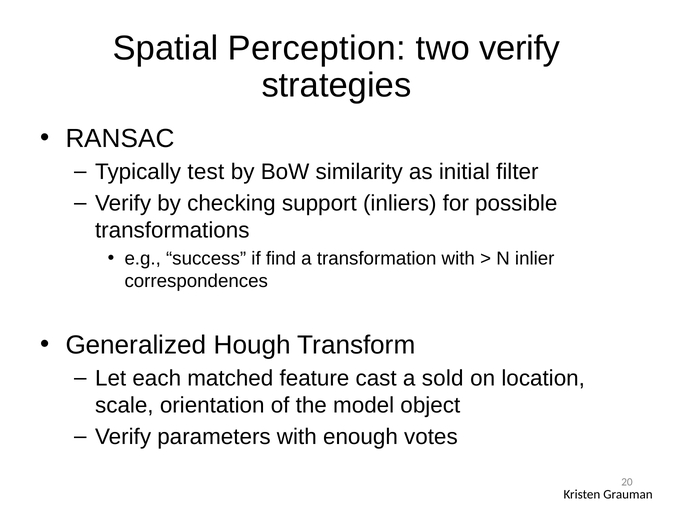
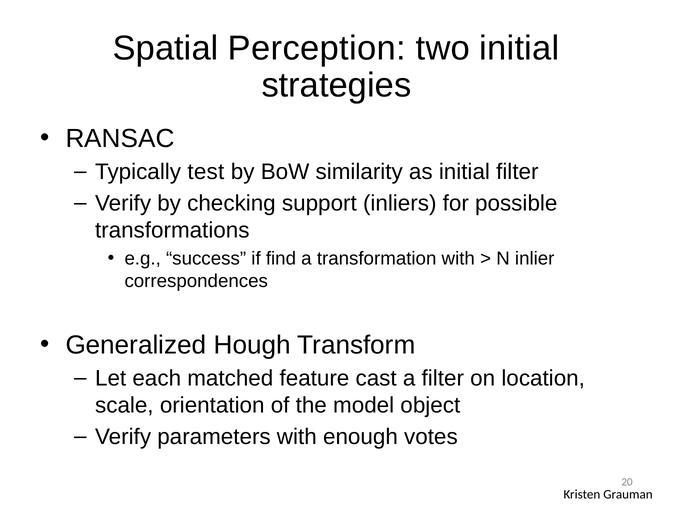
two verify: verify -> initial
a sold: sold -> filter
